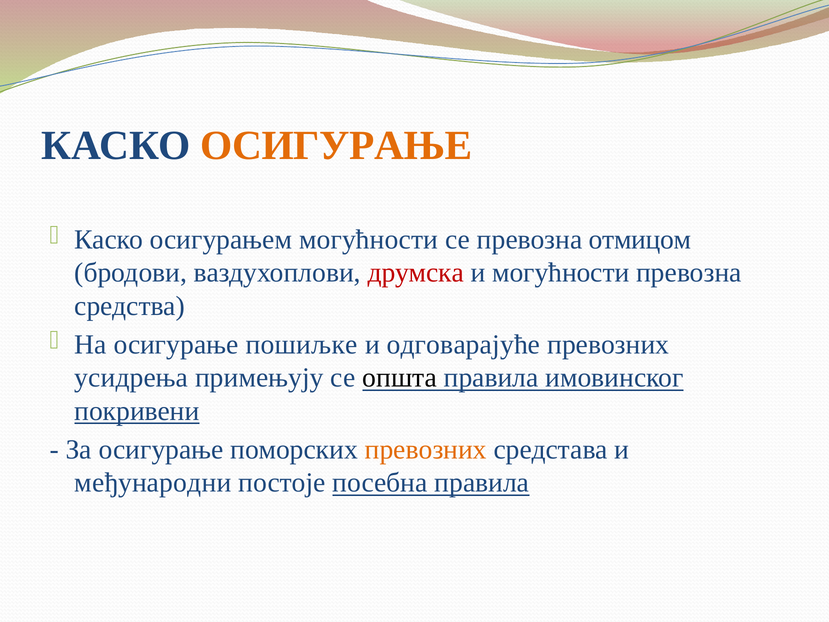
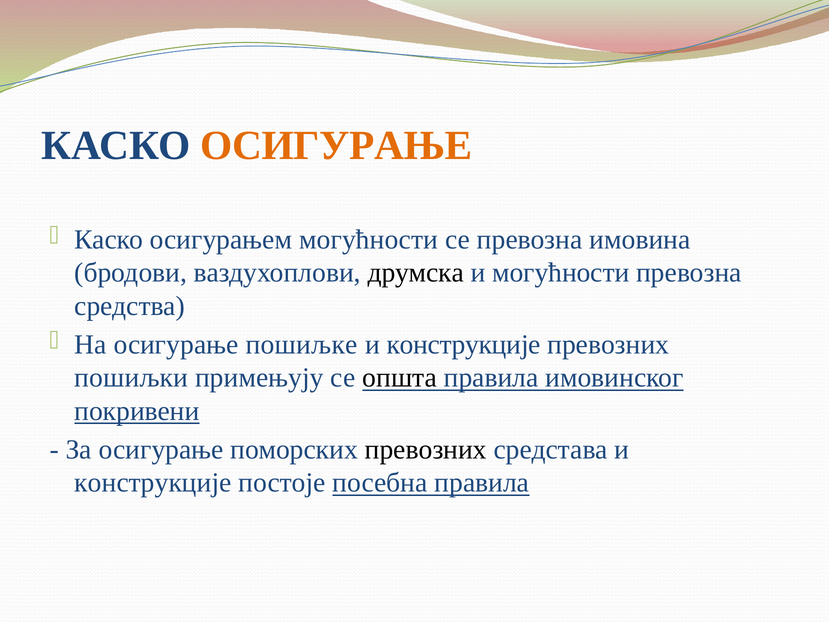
отмицом: отмицом -> имовина
друмска colour: red -> black
одговарајуће at (463, 344): одговарајуће -> конструкције
усидрења: усидрења -> пошиљки
превозних at (426, 449) colour: orange -> black
међународни at (153, 483): међународни -> конструкције
